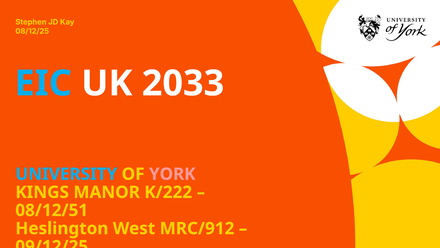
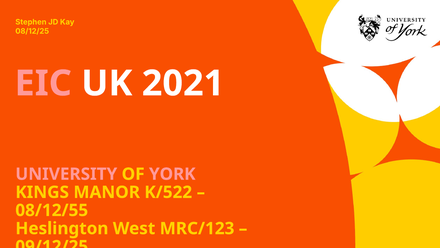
EIC colour: light blue -> pink
2033: 2033 -> 2021
UNIVERSITY colour: light blue -> pink
K/222: K/222 -> K/522
08/12/51: 08/12/51 -> 08/12/55
MRC/912: MRC/912 -> MRC/123
